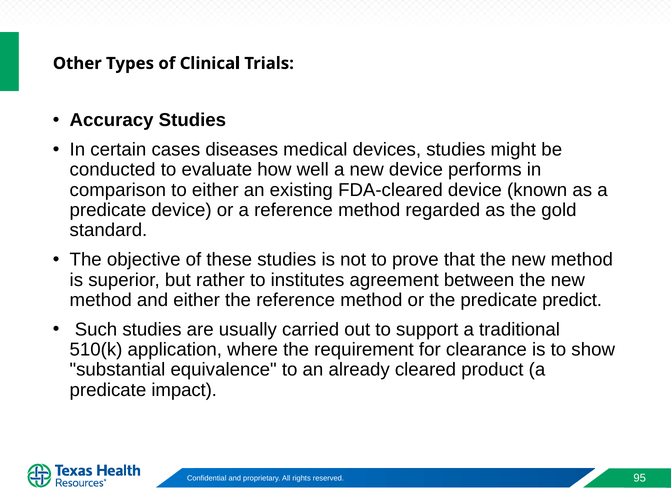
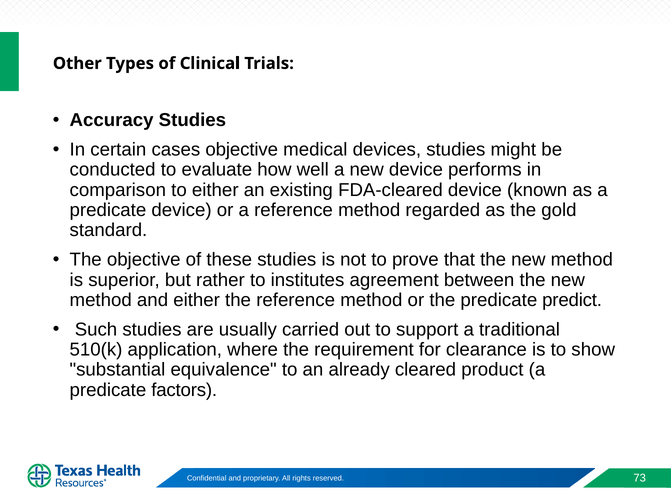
cases diseases: diseases -> objective
impact: impact -> factors
95: 95 -> 73
